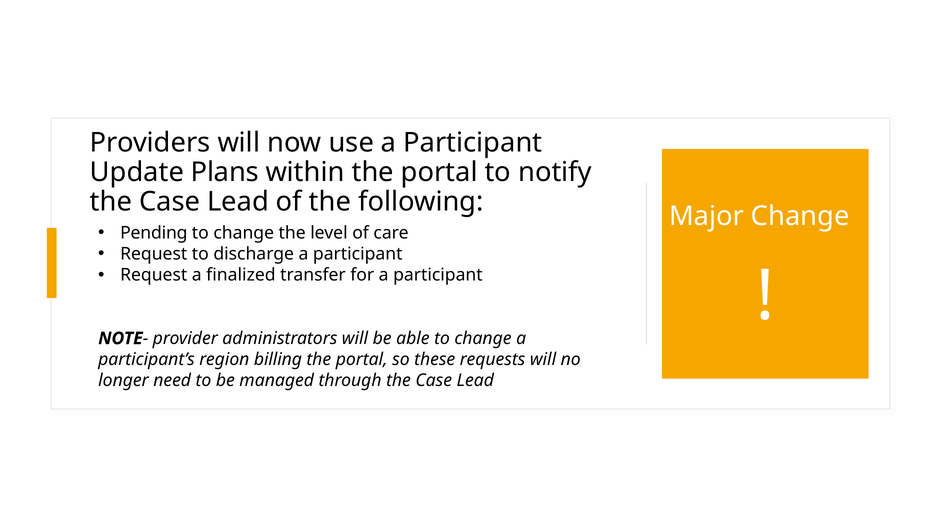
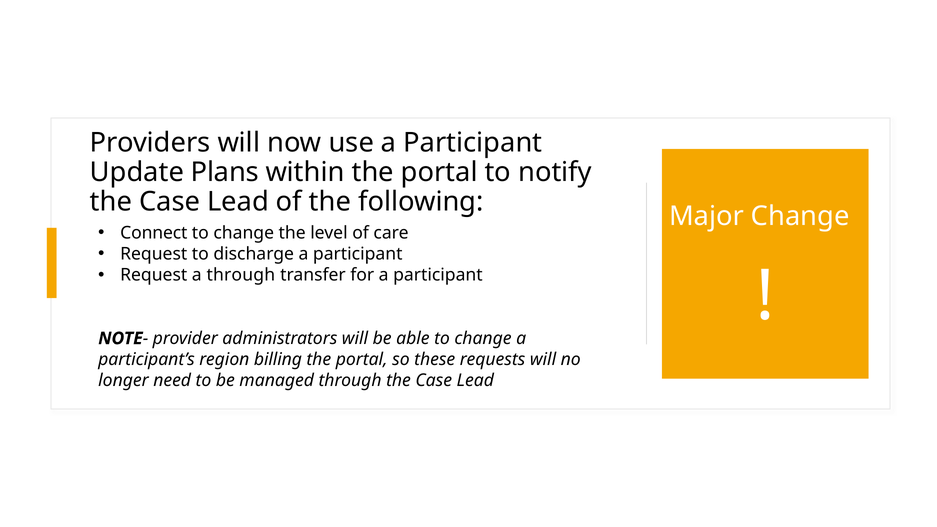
Pending: Pending -> Connect
a finalized: finalized -> through
